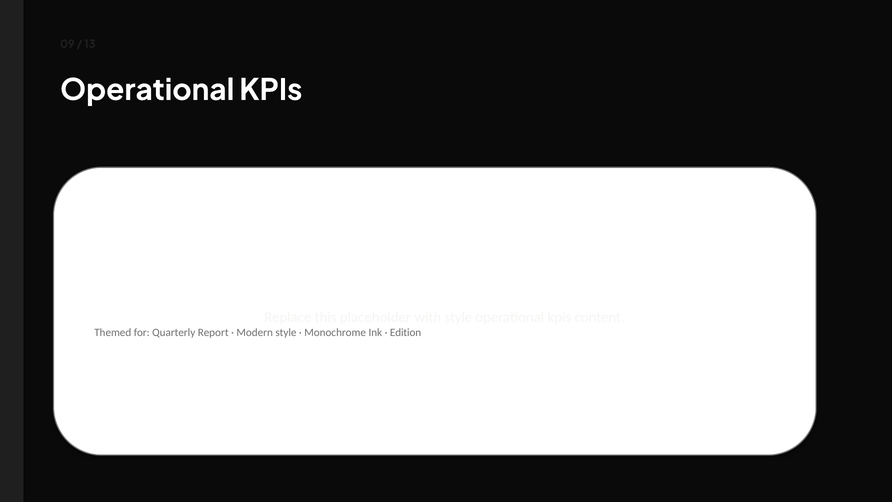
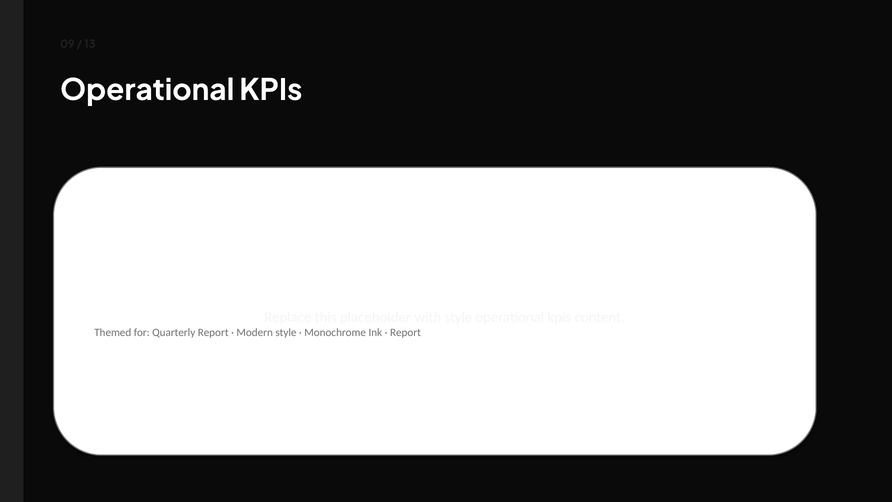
Edition at (406, 332): Edition -> Report
